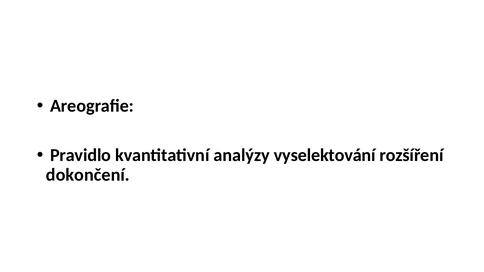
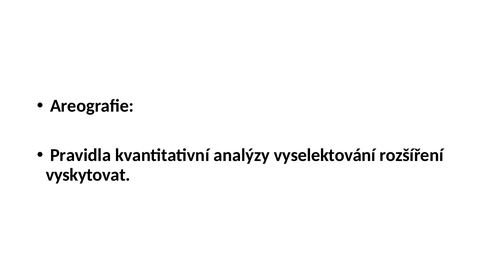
Pravidlo: Pravidlo -> Pravidla
dokončení: dokončení -> vyskytovat
